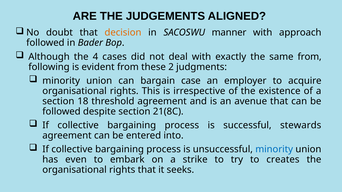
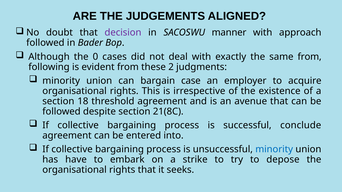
decision colour: orange -> purple
4: 4 -> 0
stewards: stewards -> conclude
even: even -> have
creates: creates -> depose
